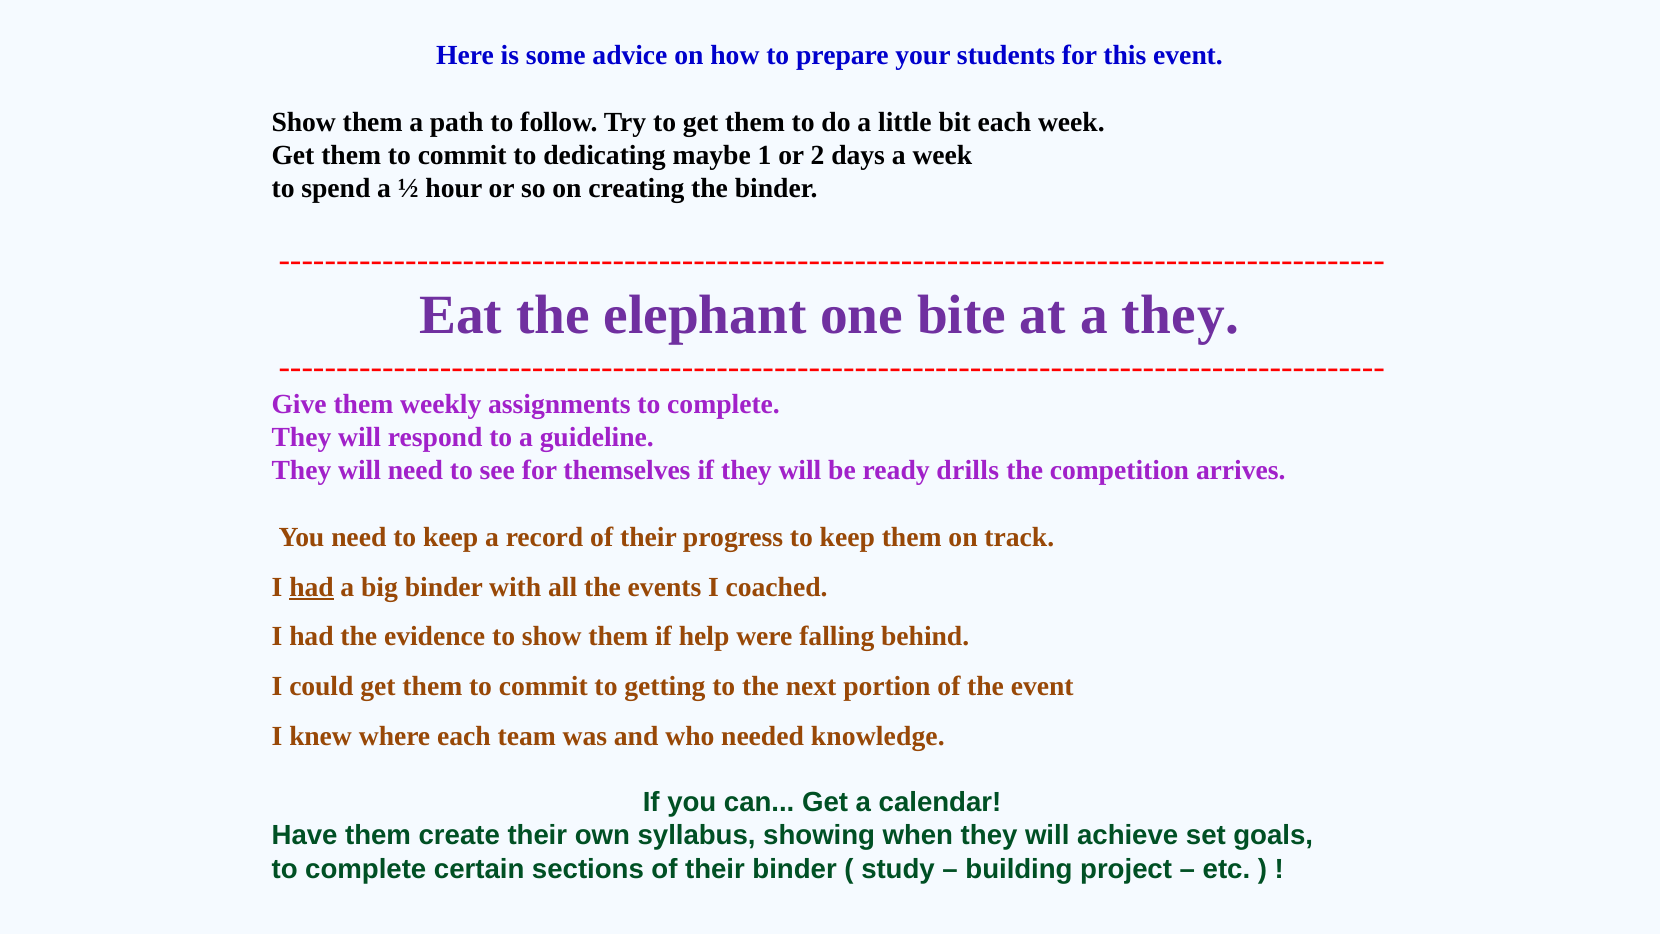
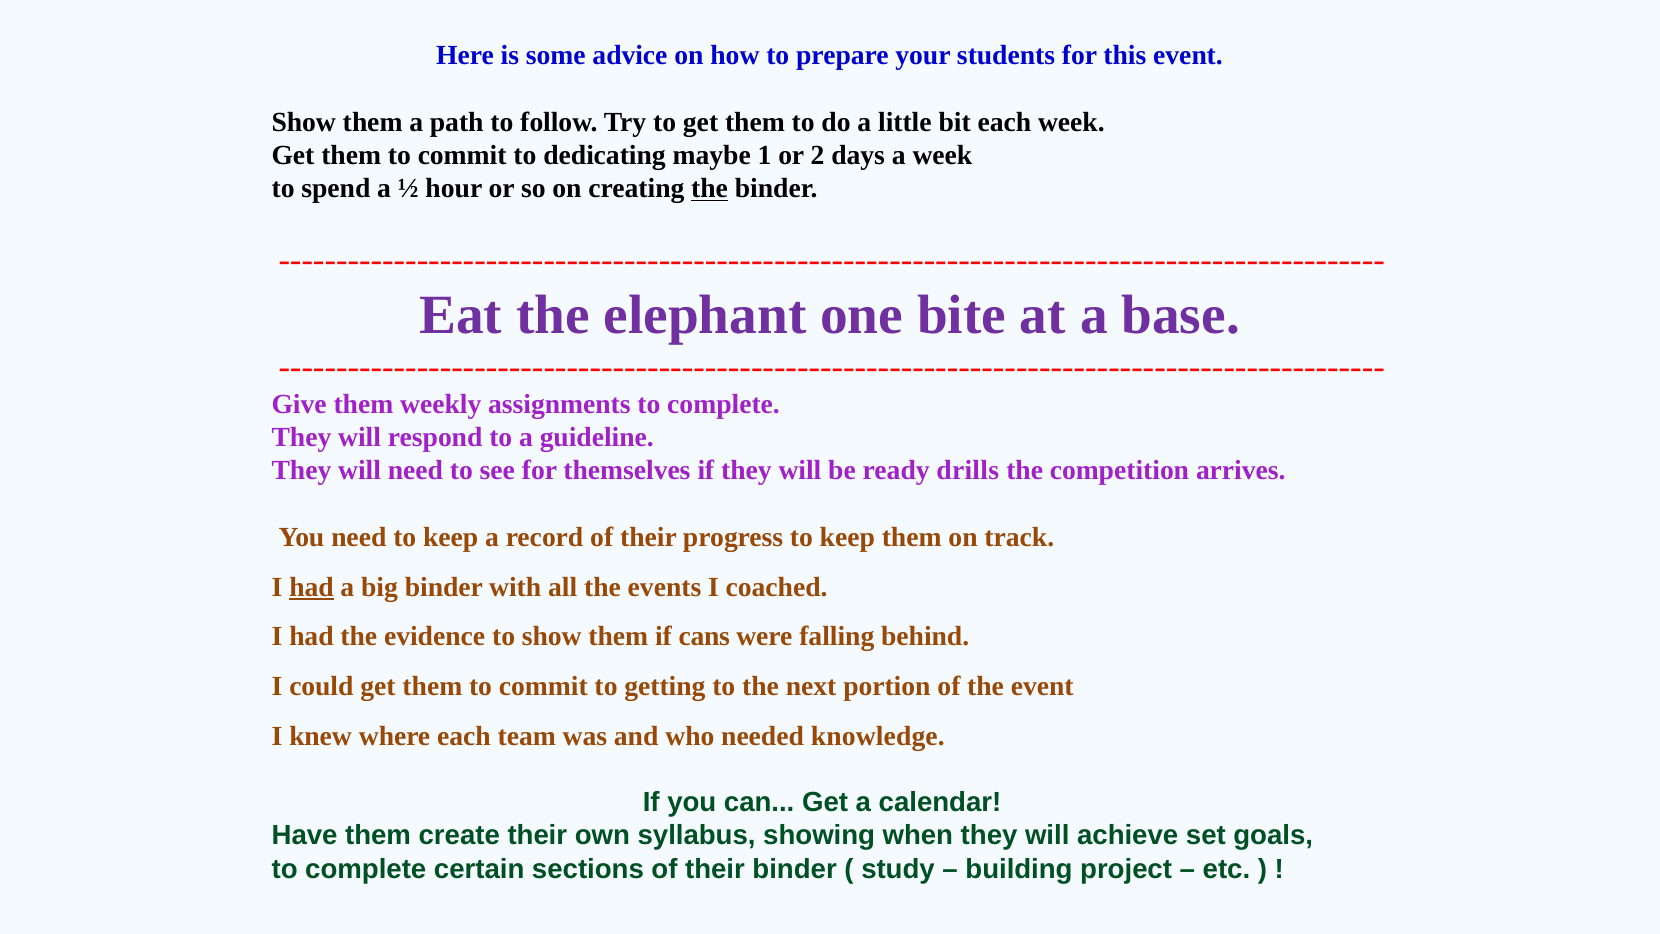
the at (710, 189) underline: none -> present
a they: they -> base
help: help -> cans
